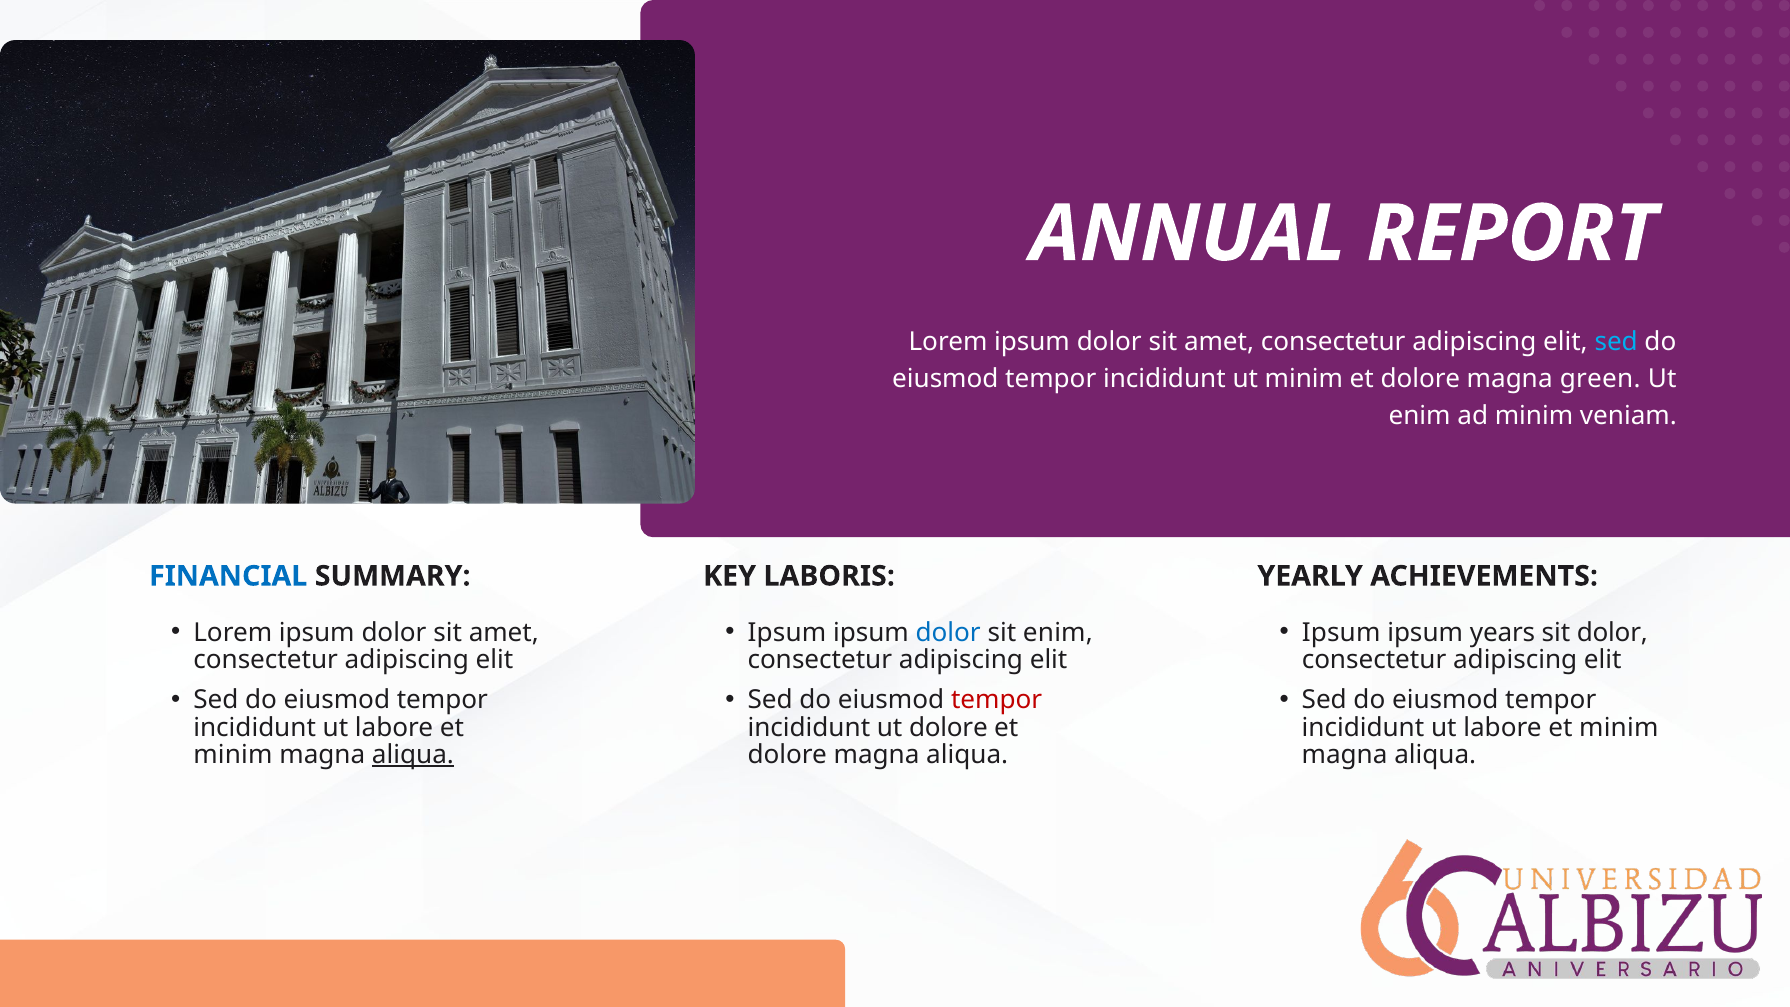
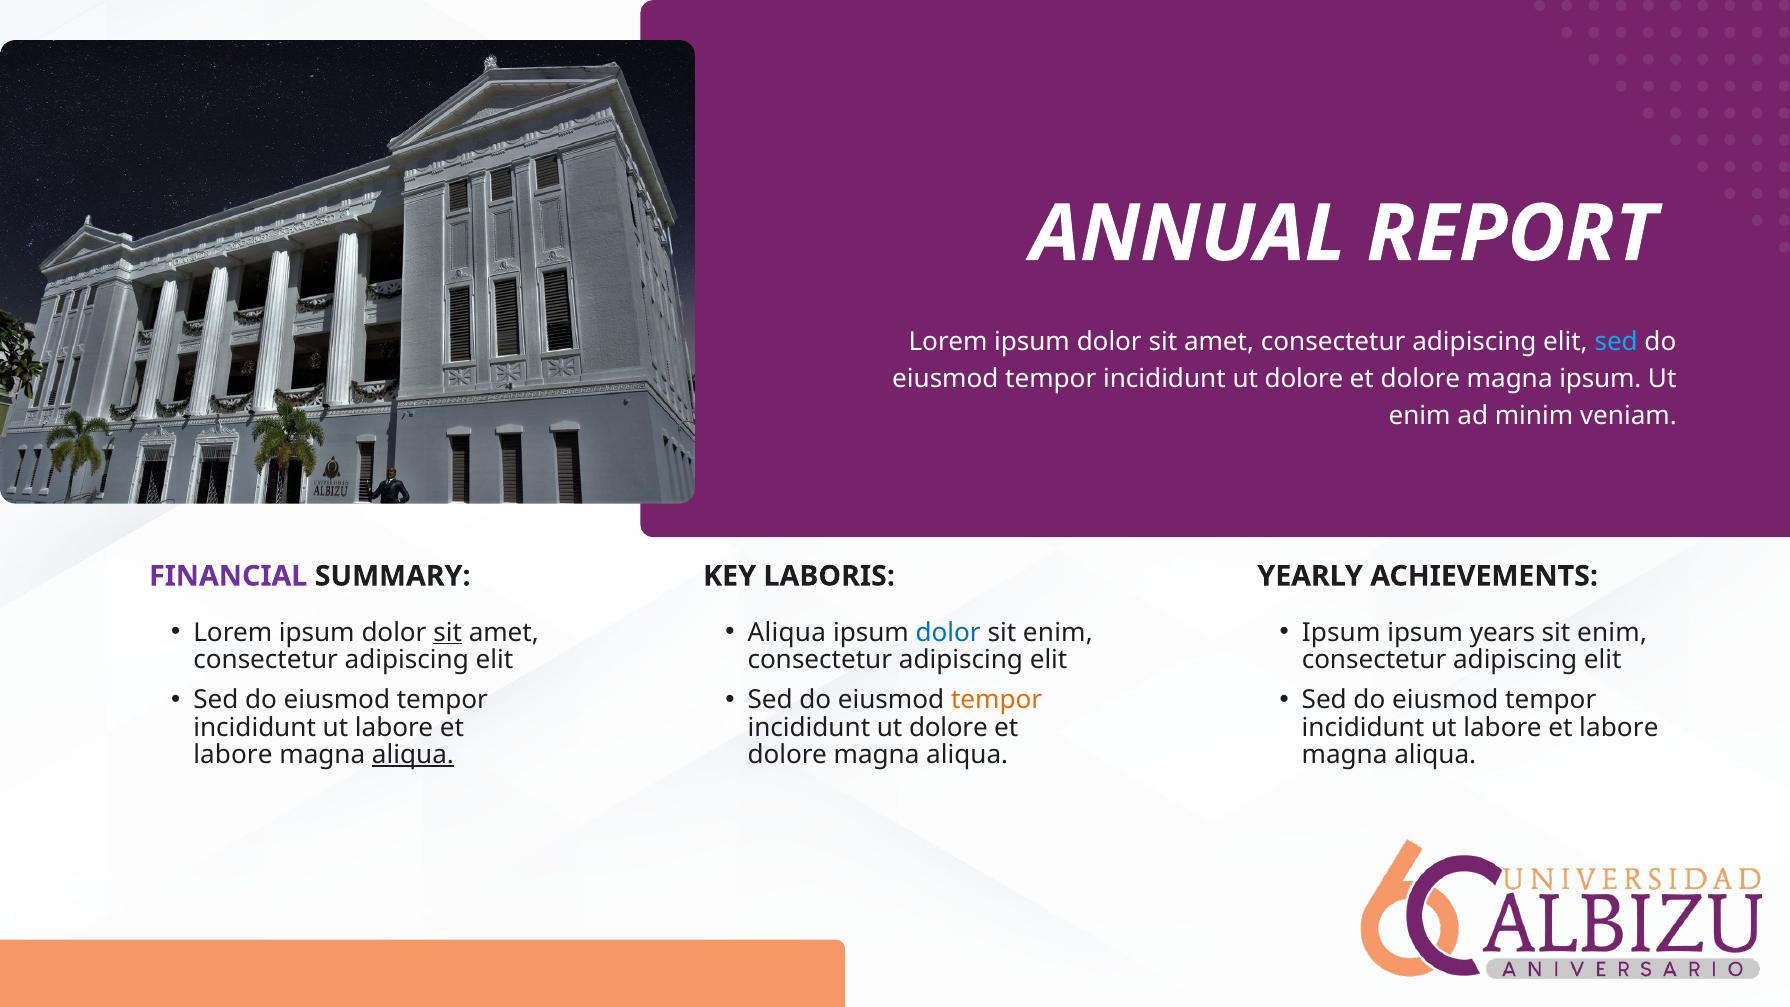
minim at (1304, 379): minim -> dolore
magna green: green -> ipsum
FINANCIAL colour: blue -> purple
sit at (448, 632) underline: none -> present
Ipsum at (787, 632): Ipsum -> Aliqua
dolor at (1612, 632): dolor -> enim
tempor at (997, 700) colour: red -> orange
minim at (1619, 727): minim -> labore
minim at (233, 755): minim -> labore
